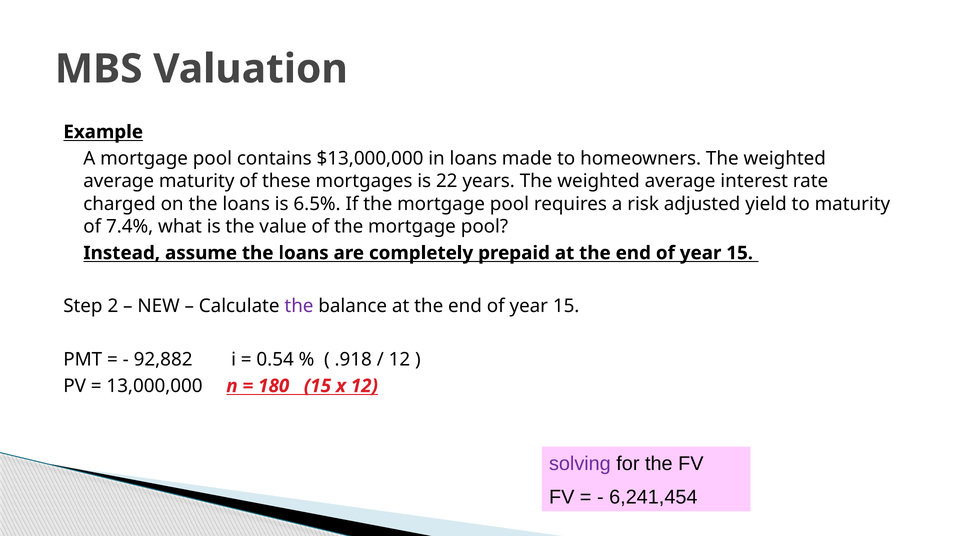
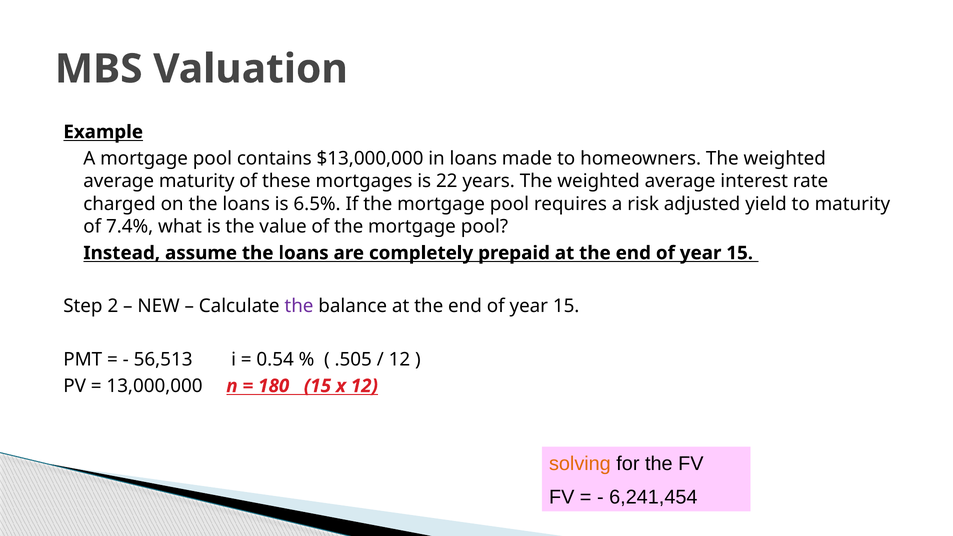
92,882: 92,882 -> 56,513
.918: .918 -> .505
solving colour: purple -> orange
